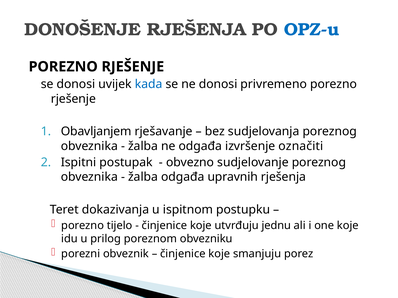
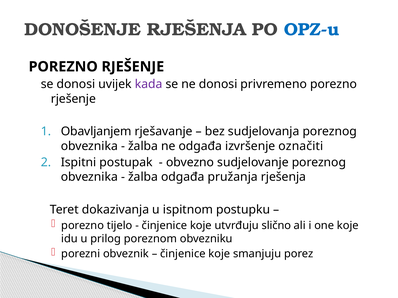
kada colour: blue -> purple
upravnih: upravnih -> pružanja
jednu: jednu -> slično
